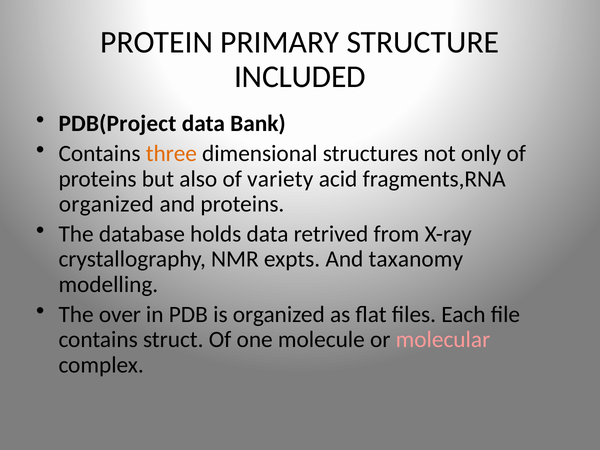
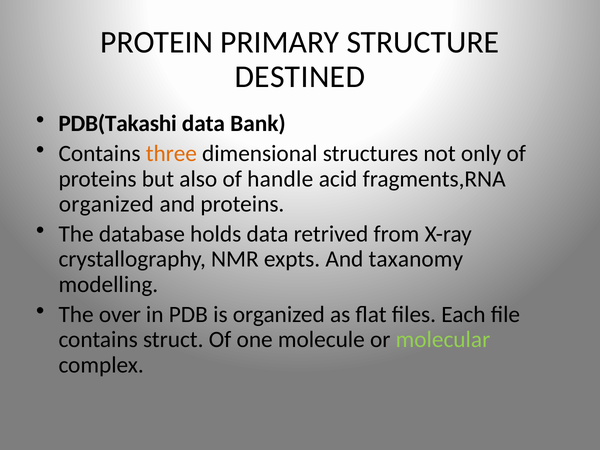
INCLUDED: INCLUDED -> DESTINED
PDB(Project: PDB(Project -> PDB(Takashi
variety: variety -> handle
molecular colour: pink -> light green
